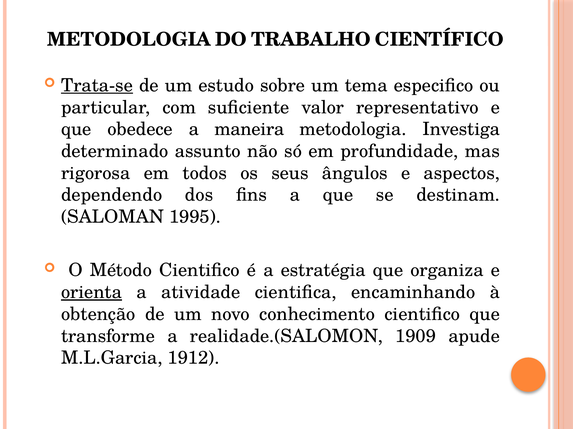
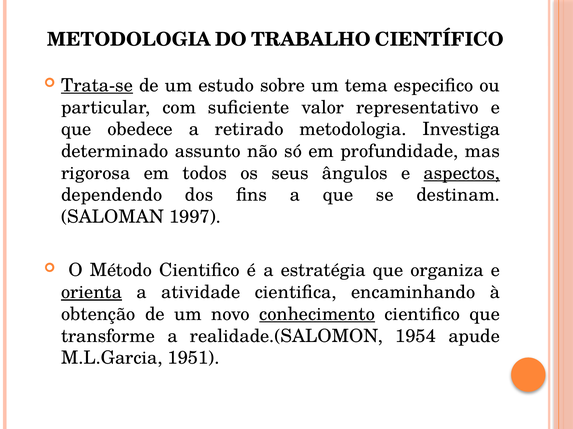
maneira: maneira -> retirado
aspectos underline: none -> present
1995: 1995 -> 1997
conhecimento underline: none -> present
1909: 1909 -> 1954
1912: 1912 -> 1951
